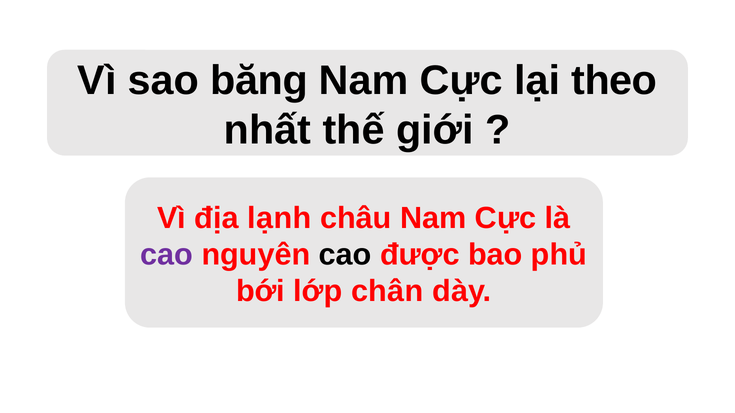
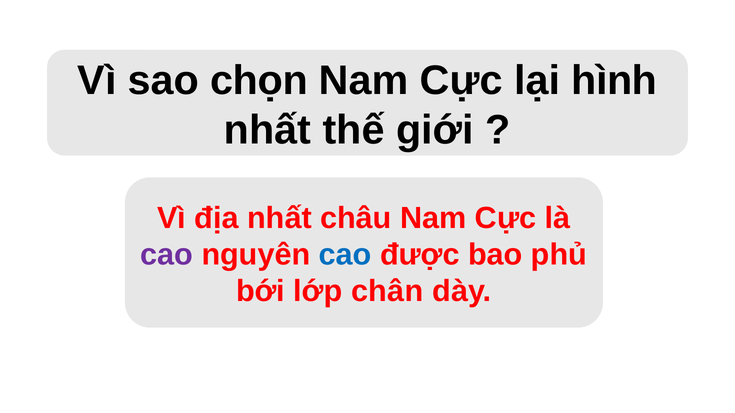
băng: băng -> chọn
theo: theo -> hình
địa lạnh: lạnh -> nhất
cao at (345, 255) colour: black -> blue
